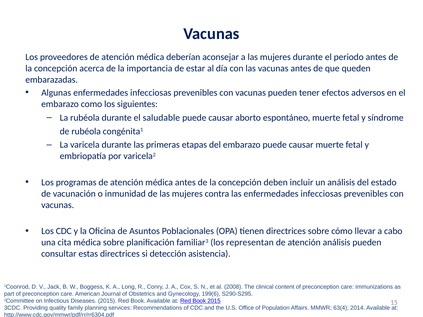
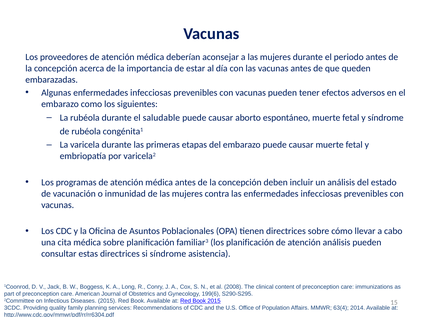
los representan: representan -> planificación
si detección: detección -> síndrome
